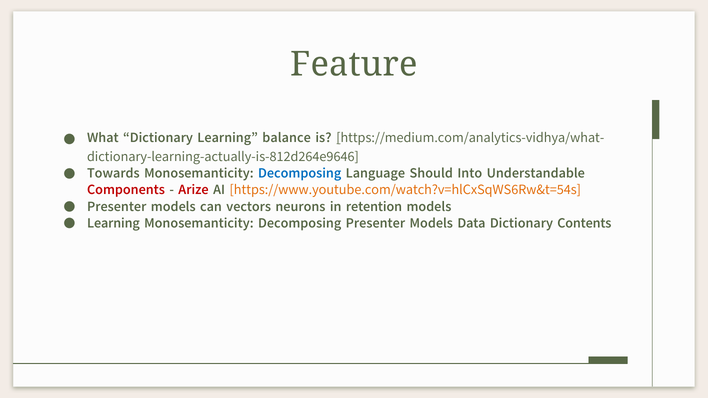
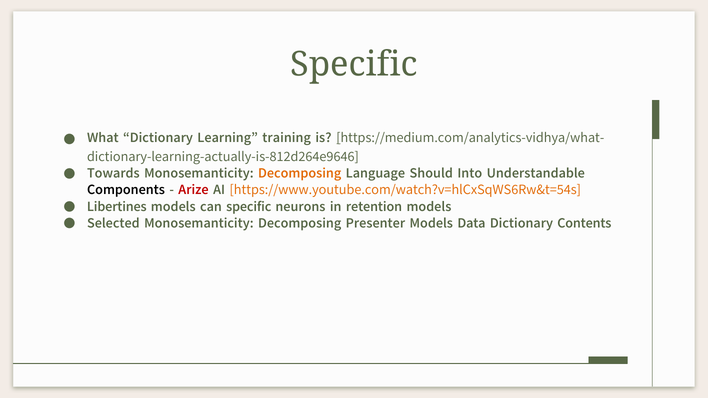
Feature at (354, 65): Feature -> Specific
balance: balance -> training
Decomposing at (300, 174) colour: blue -> orange
Components colour: red -> black
Presenter at (117, 207): Presenter -> Libertines
can vectors: vectors -> specific
Learning at (113, 223): Learning -> Selected
